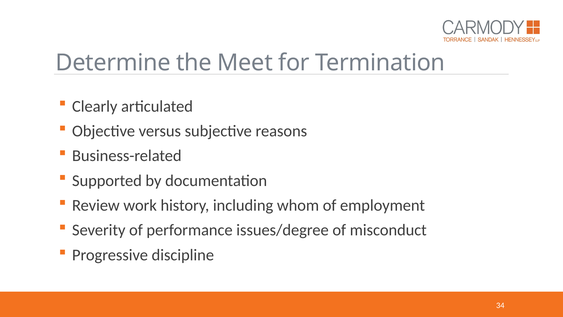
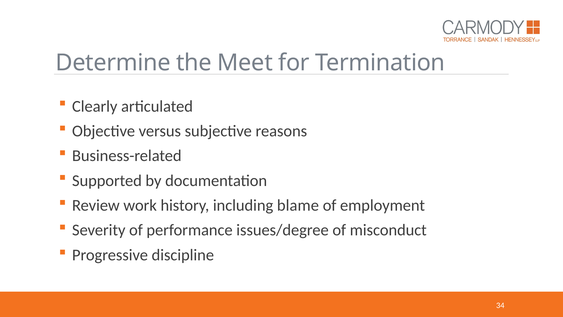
whom: whom -> blame
